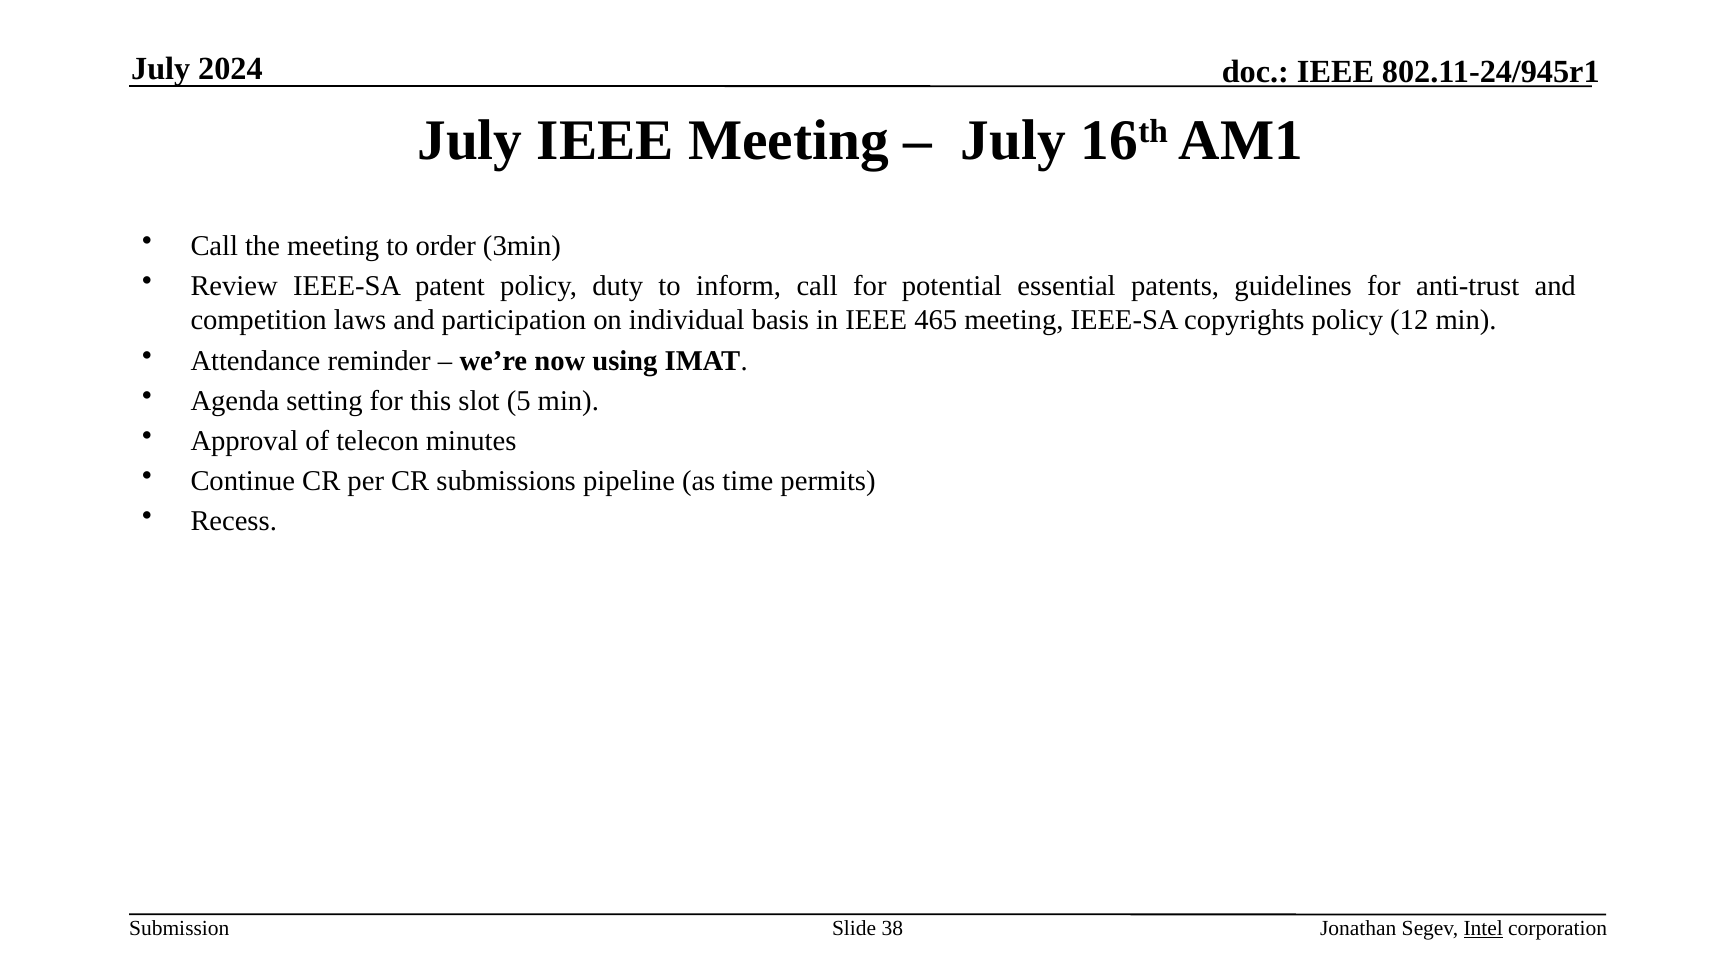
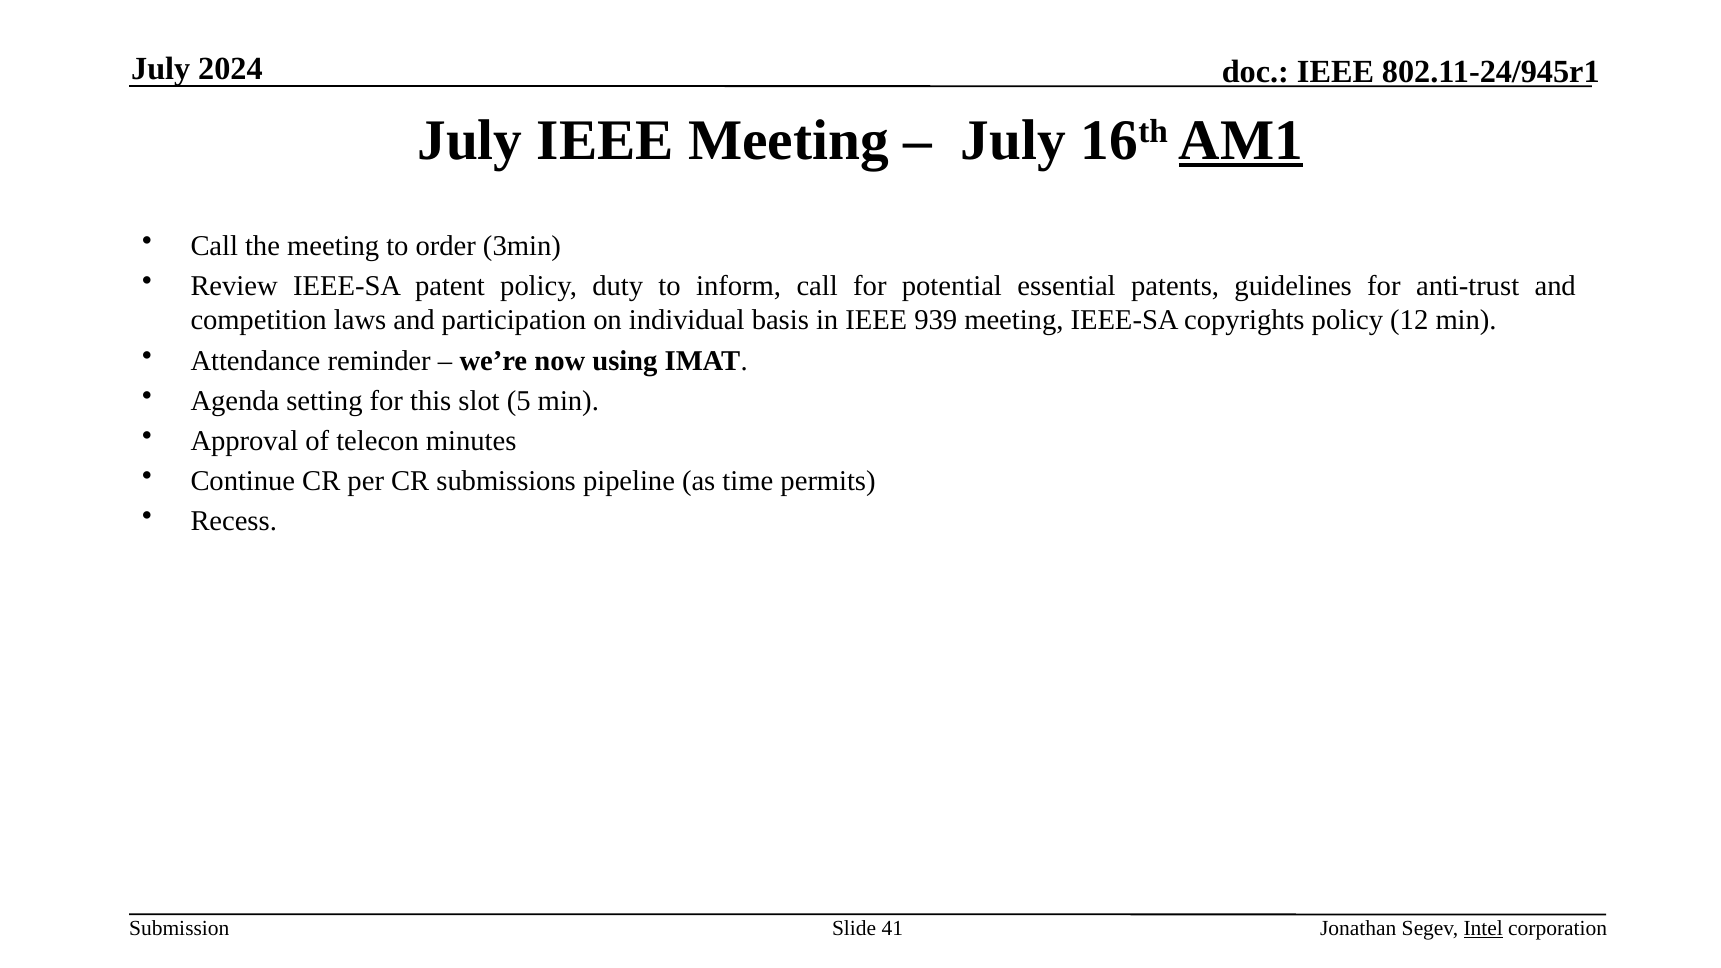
AM1 underline: none -> present
465: 465 -> 939
38: 38 -> 41
